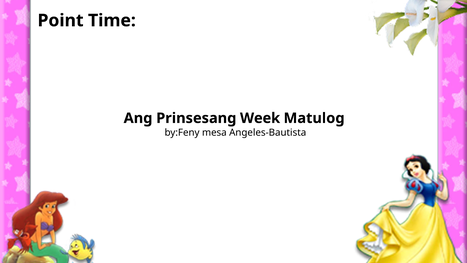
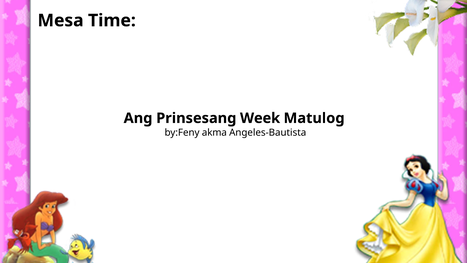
Point: Point -> Mesa
mesa: mesa -> akma
